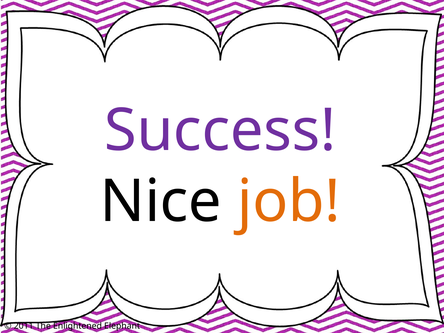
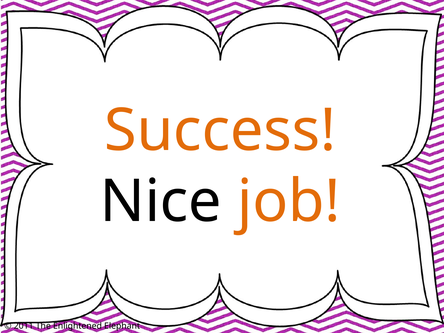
Success colour: purple -> orange
